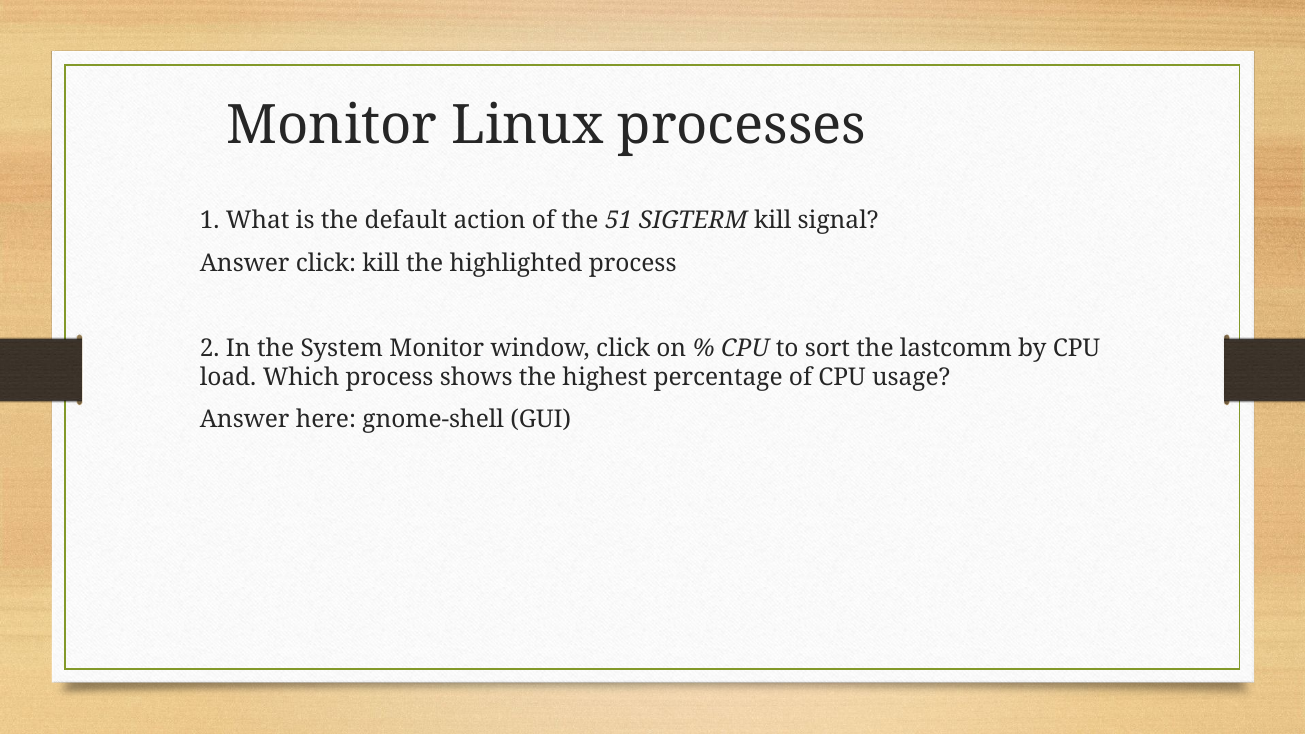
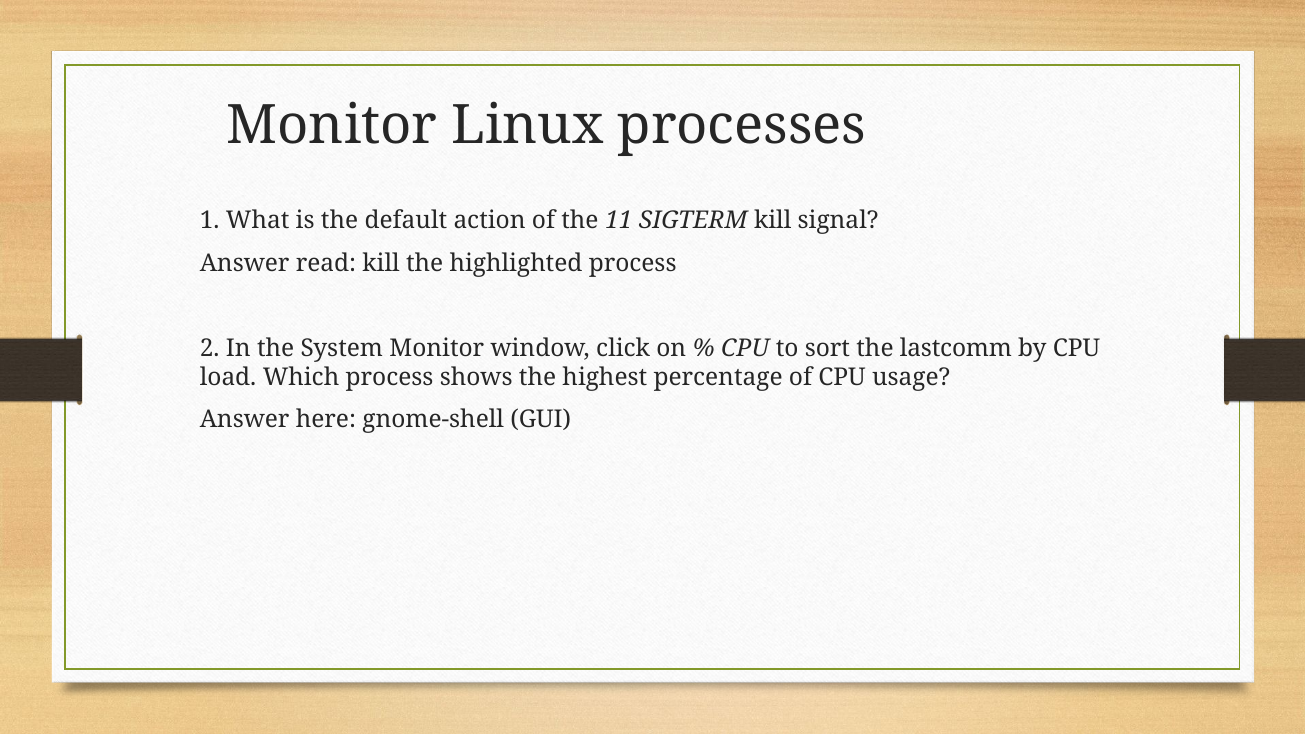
51: 51 -> 11
Answer click: click -> read
